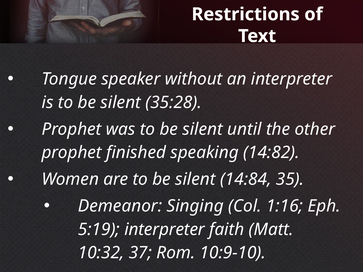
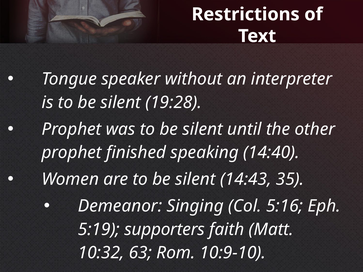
35:28: 35:28 -> 19:28
14:82: 14:82 -> 14:40
14:84: 14:84 -> 14:43
1:16: 1:16 -> 5:16
5:19 interpreter: interpreter -> supporters
37: 37 -> 63
